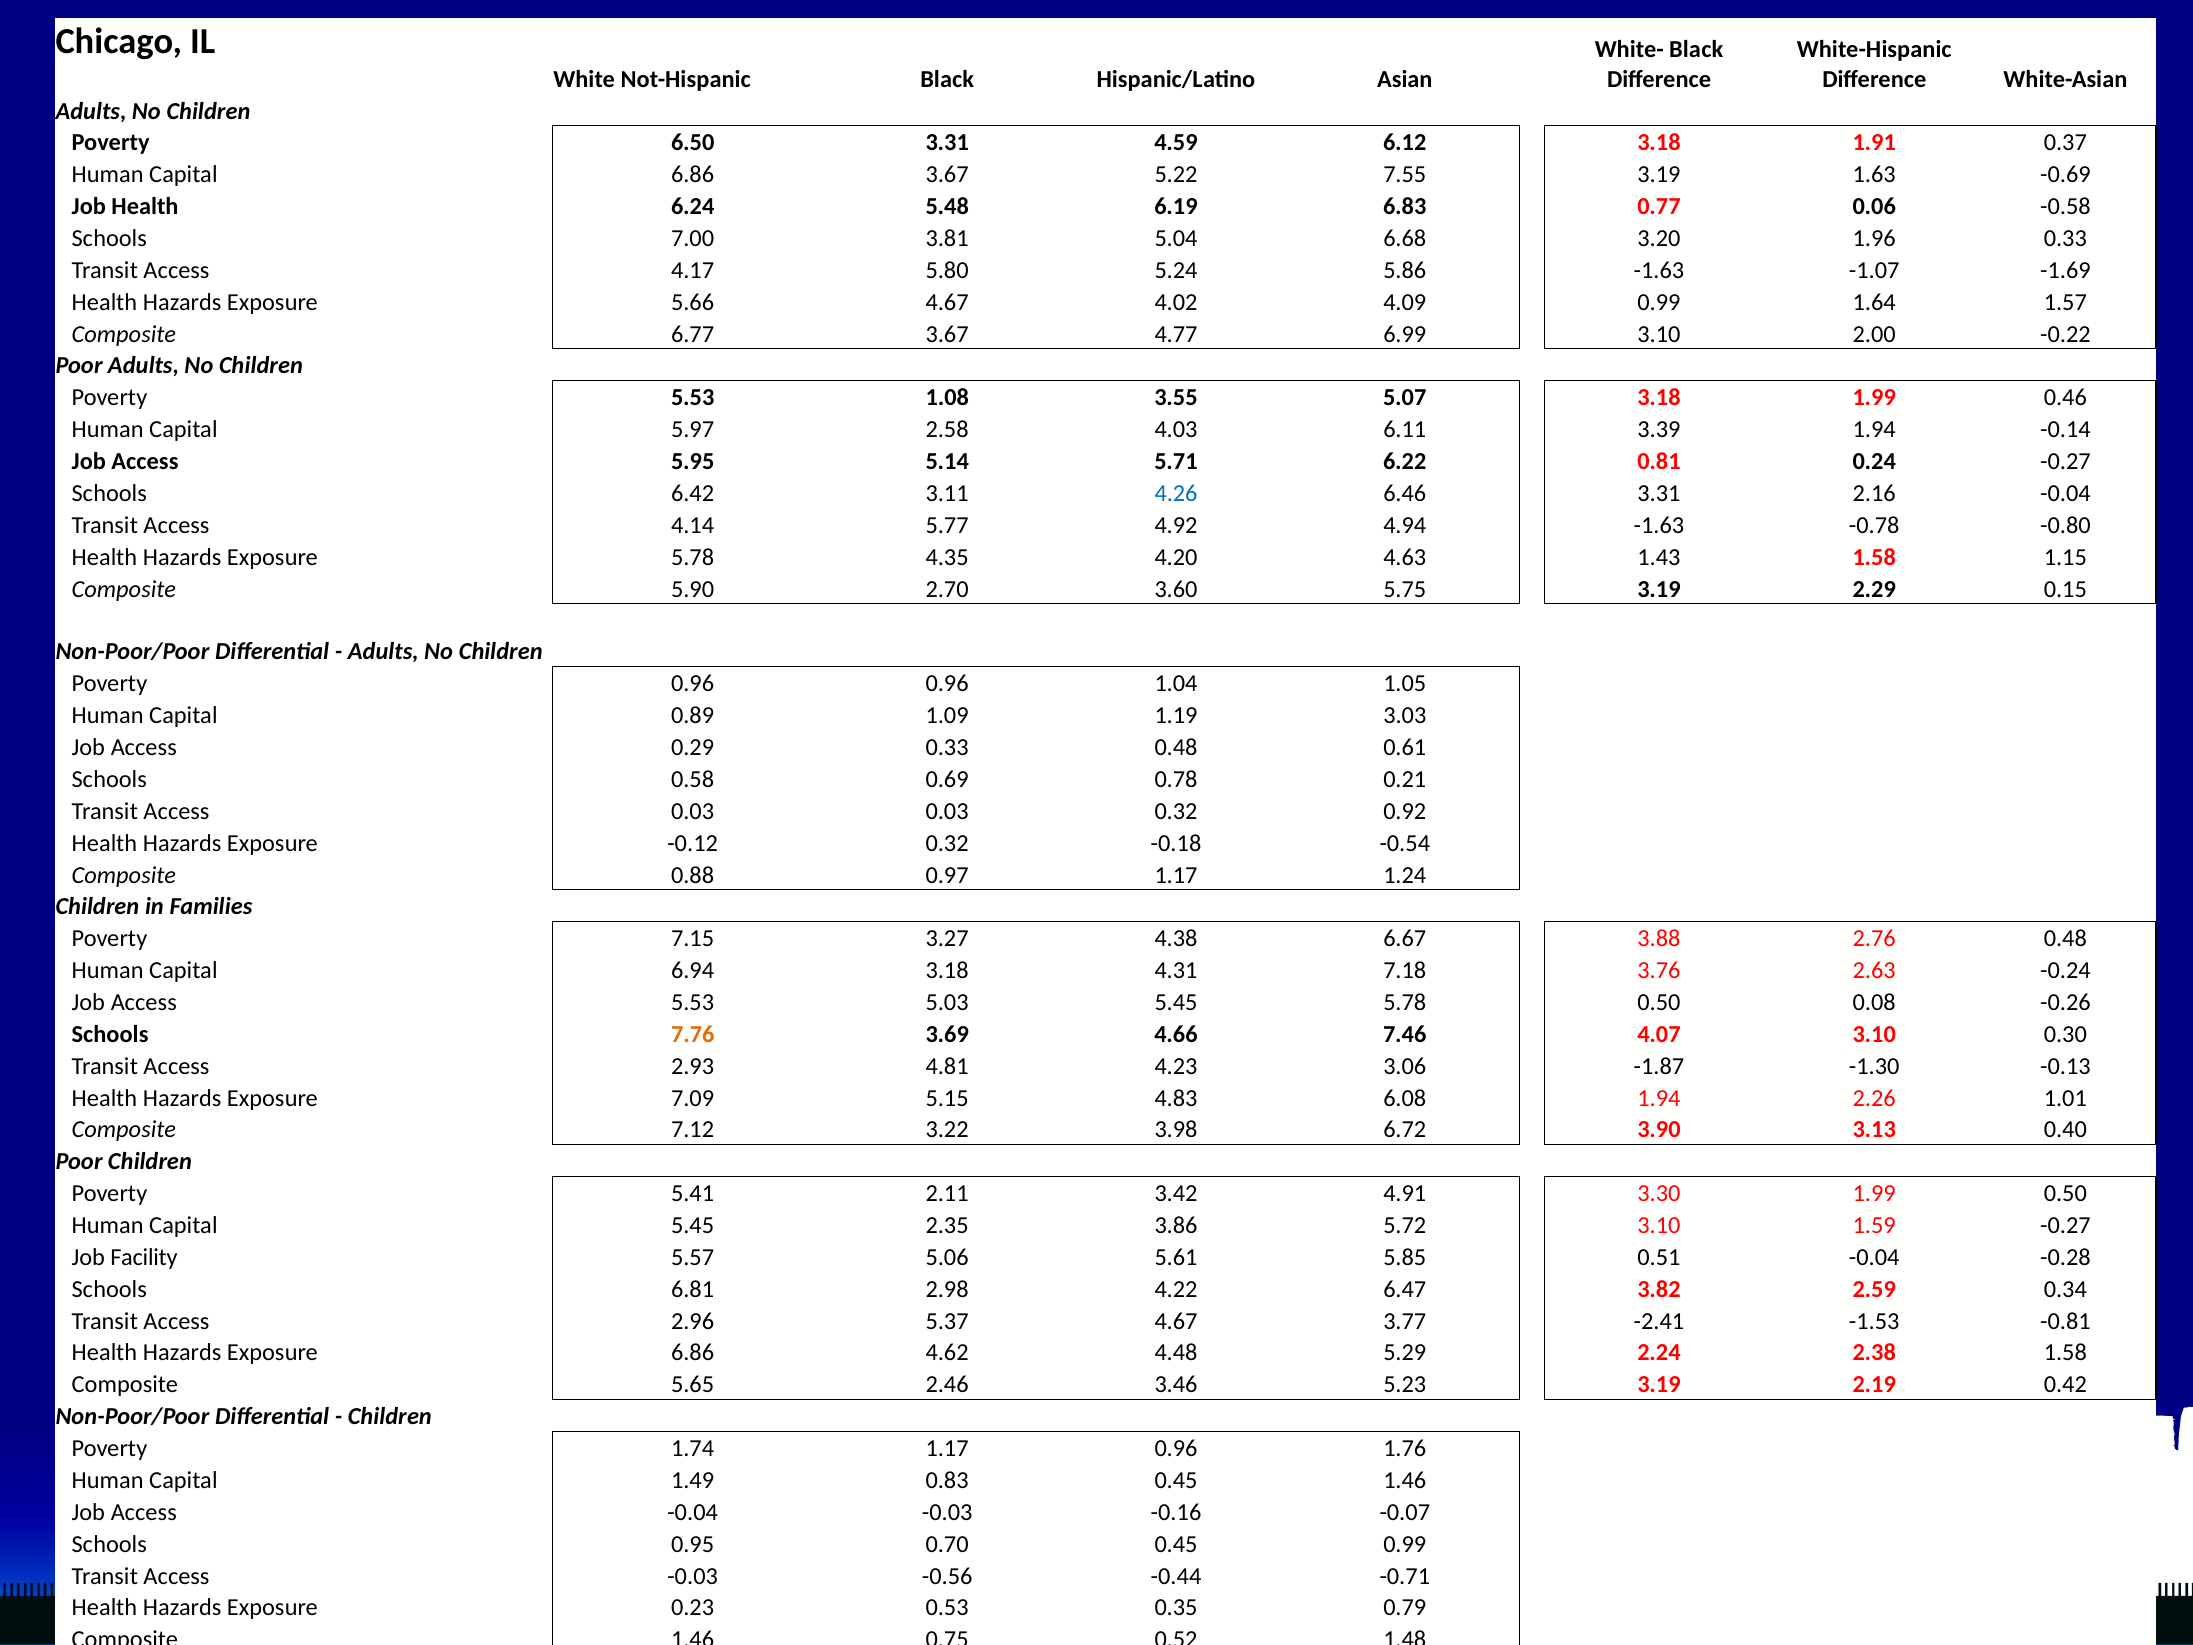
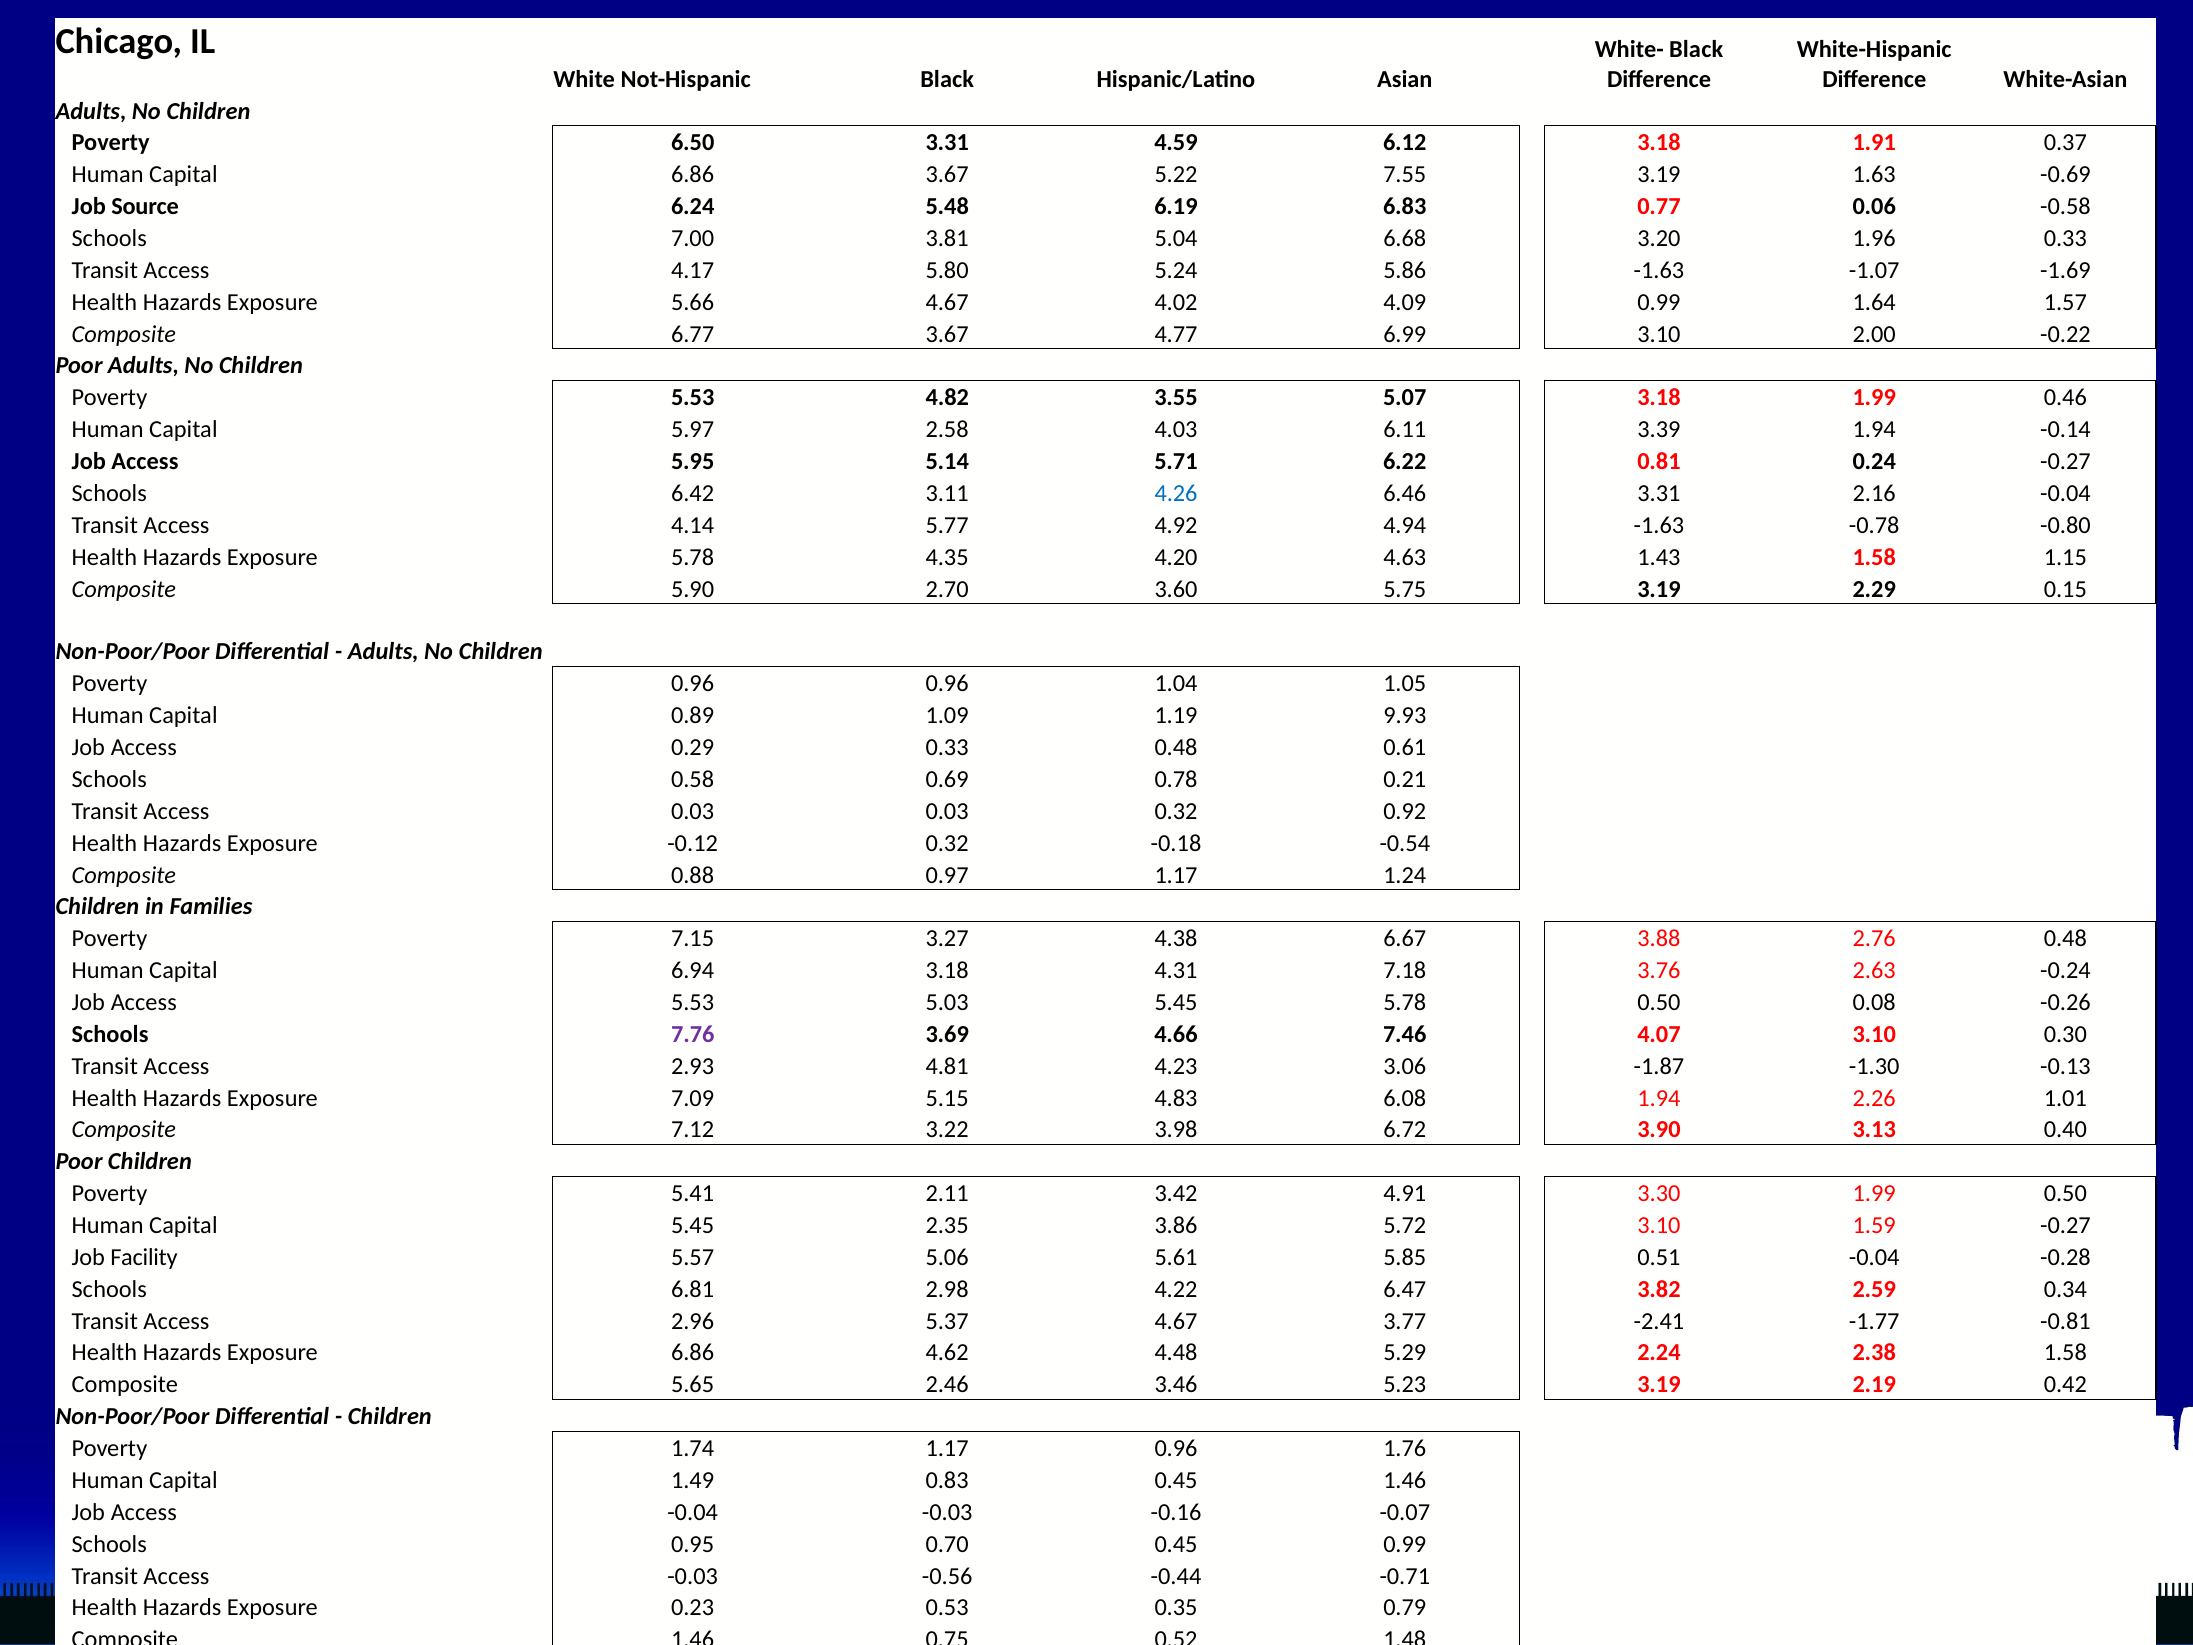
Job Health: Health -> Source
1.08: 1.08 -> 4.82
3.03: 3.03 -> 9.93
7.76 colour: orange -> purple
-1.53: -1.53 -> -1.77
